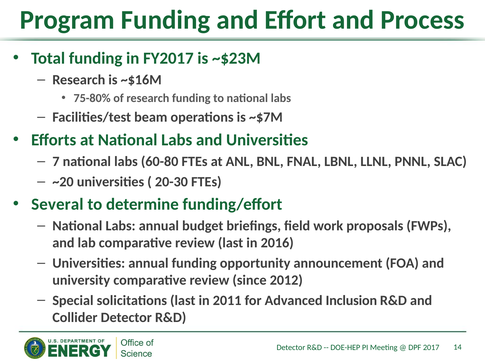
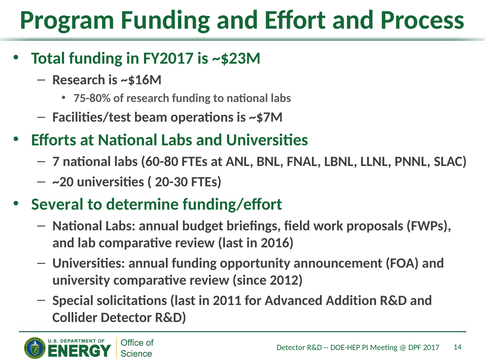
Inclusion: Inclusion -> Addition
